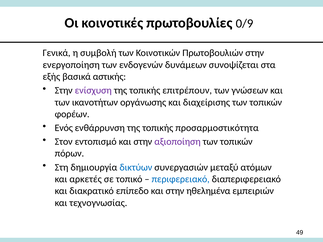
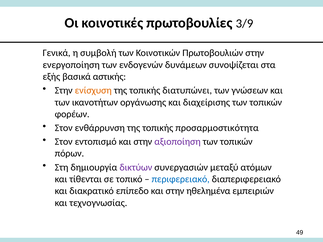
0/9: 0/9 -> 3/9
ενίσχυση colour: purple -> orange
επιτρέπουν: επιτρέπουν -> διατυπώνει
Ενός at (64, 128): Ενός -> Στον
δικτύων colour: blue -> purple
αρκετές: αρκετές -> τίθενται
